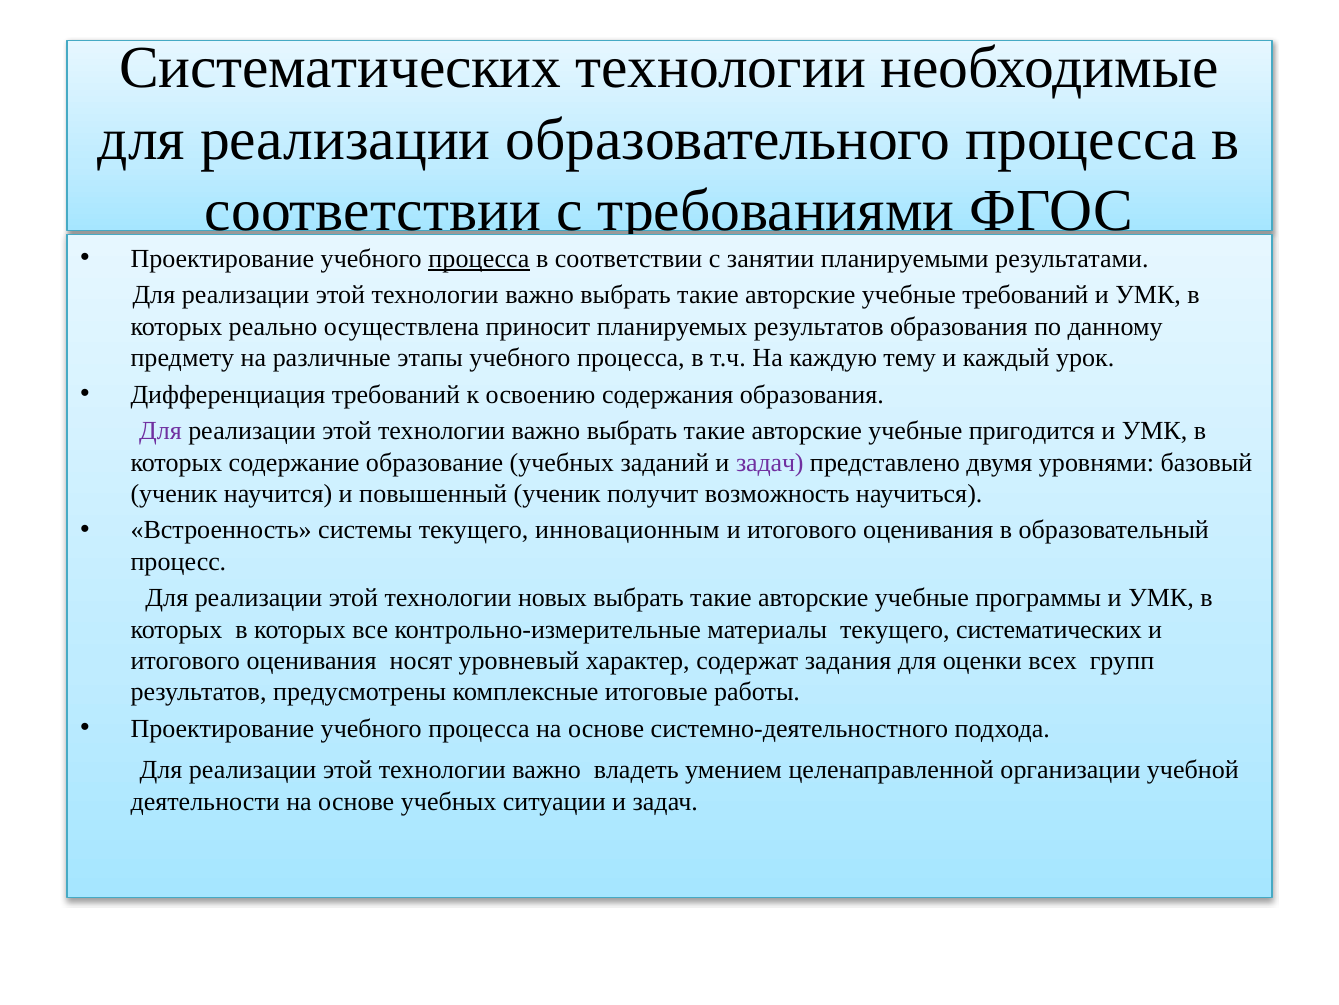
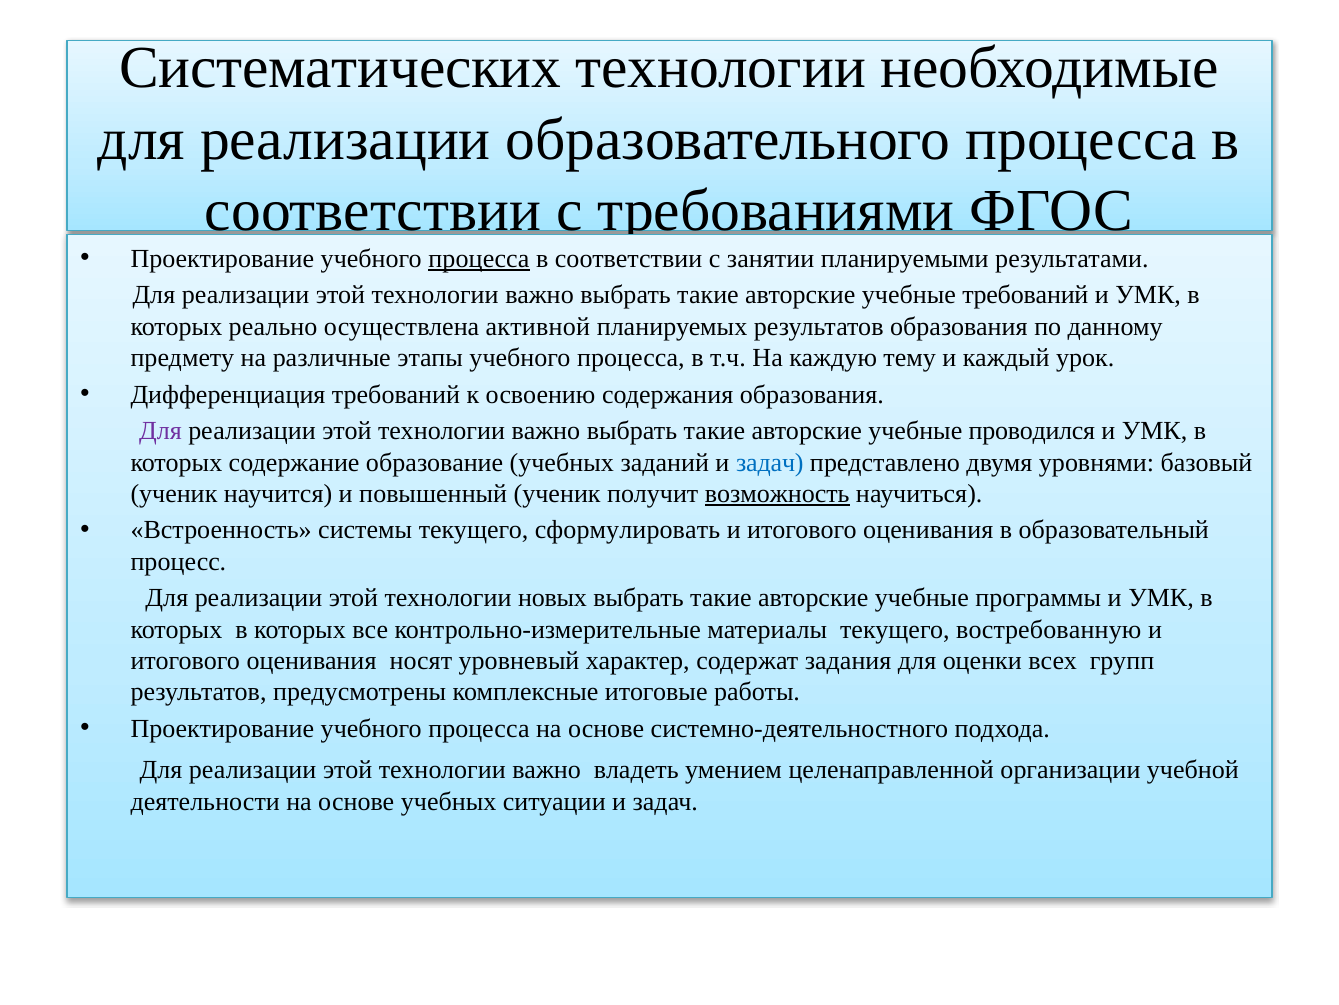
приносит: приносит -> активной
пригодится: пригодится -> проводился
задач at (770, 462) colour: purple -> blue
возможность underline: none -> present
инновационным: инновационным -> сформулировать
текущего систематических: систематических -> востребованную
